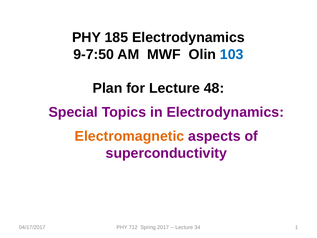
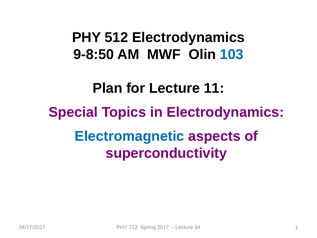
185: 185 -> 512
9-7:50: 9-7:50 -> 9-8:50
48: 48 -> 11
Electromagnetic colour: orange -> blue
